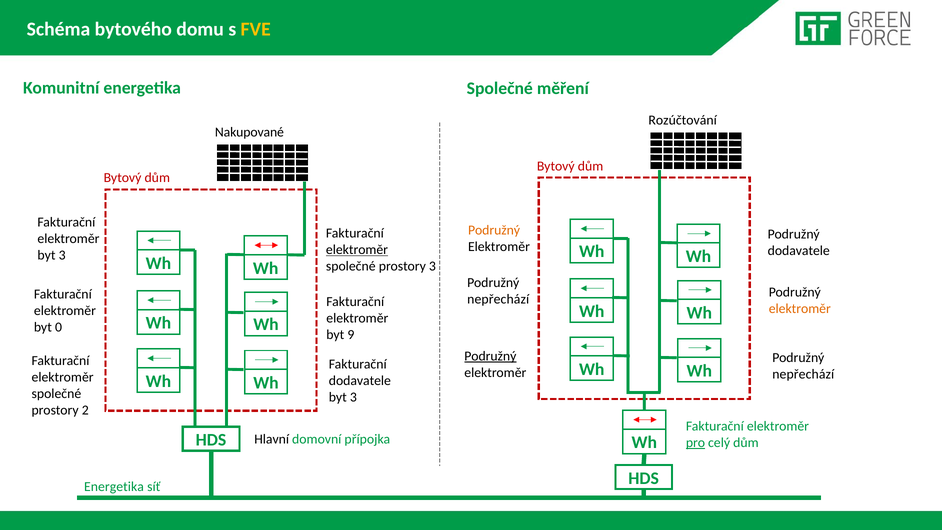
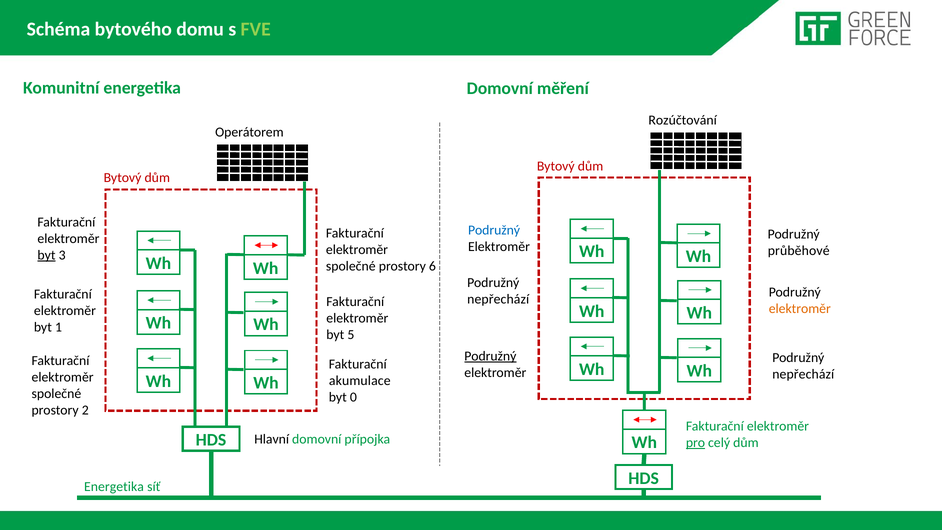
FVE colour: yellow -> light green
energetika Společné: Společné -> Domovní
Nakupované: Nakupované -> Operátorem
Podružný at (494, 230) colour: orange -> blue
elektroměr at (357, 250) underline: present -> none
dodavatele at (799, 251): dodavatele -> průběhové
byt at (46, 255) underline: none -> present
prostory 3: 3 -> 6
0: 0 -> 1
9: 9 -> 5
dodavatele at (360, 381): dodavatele -> akumulace
3 at (353, 397): 3 -> 0
